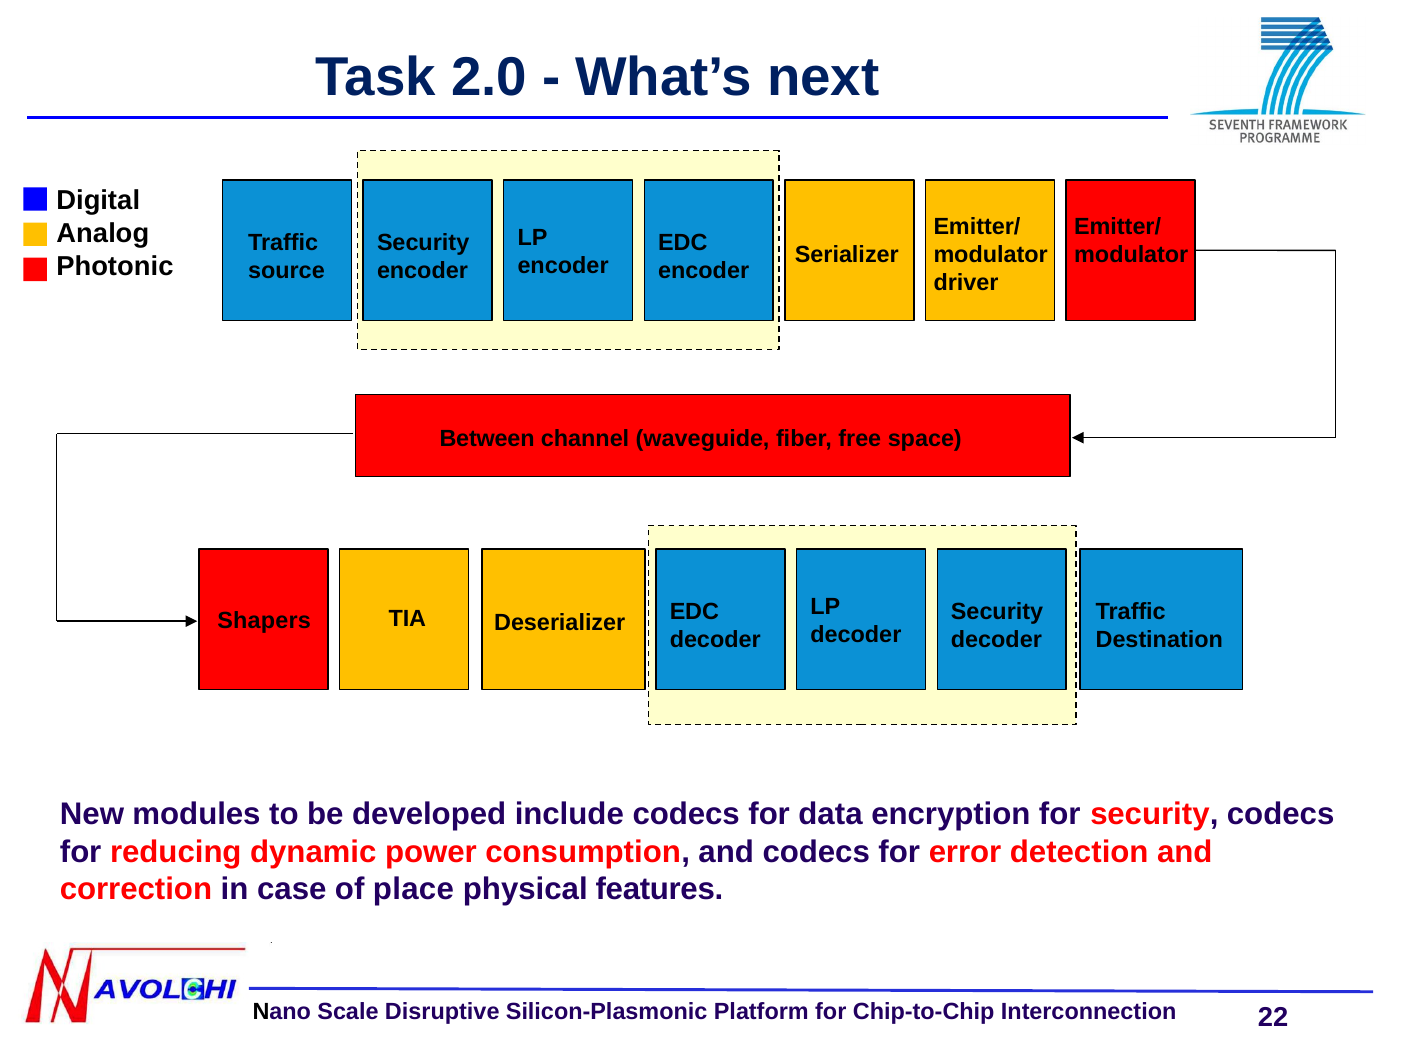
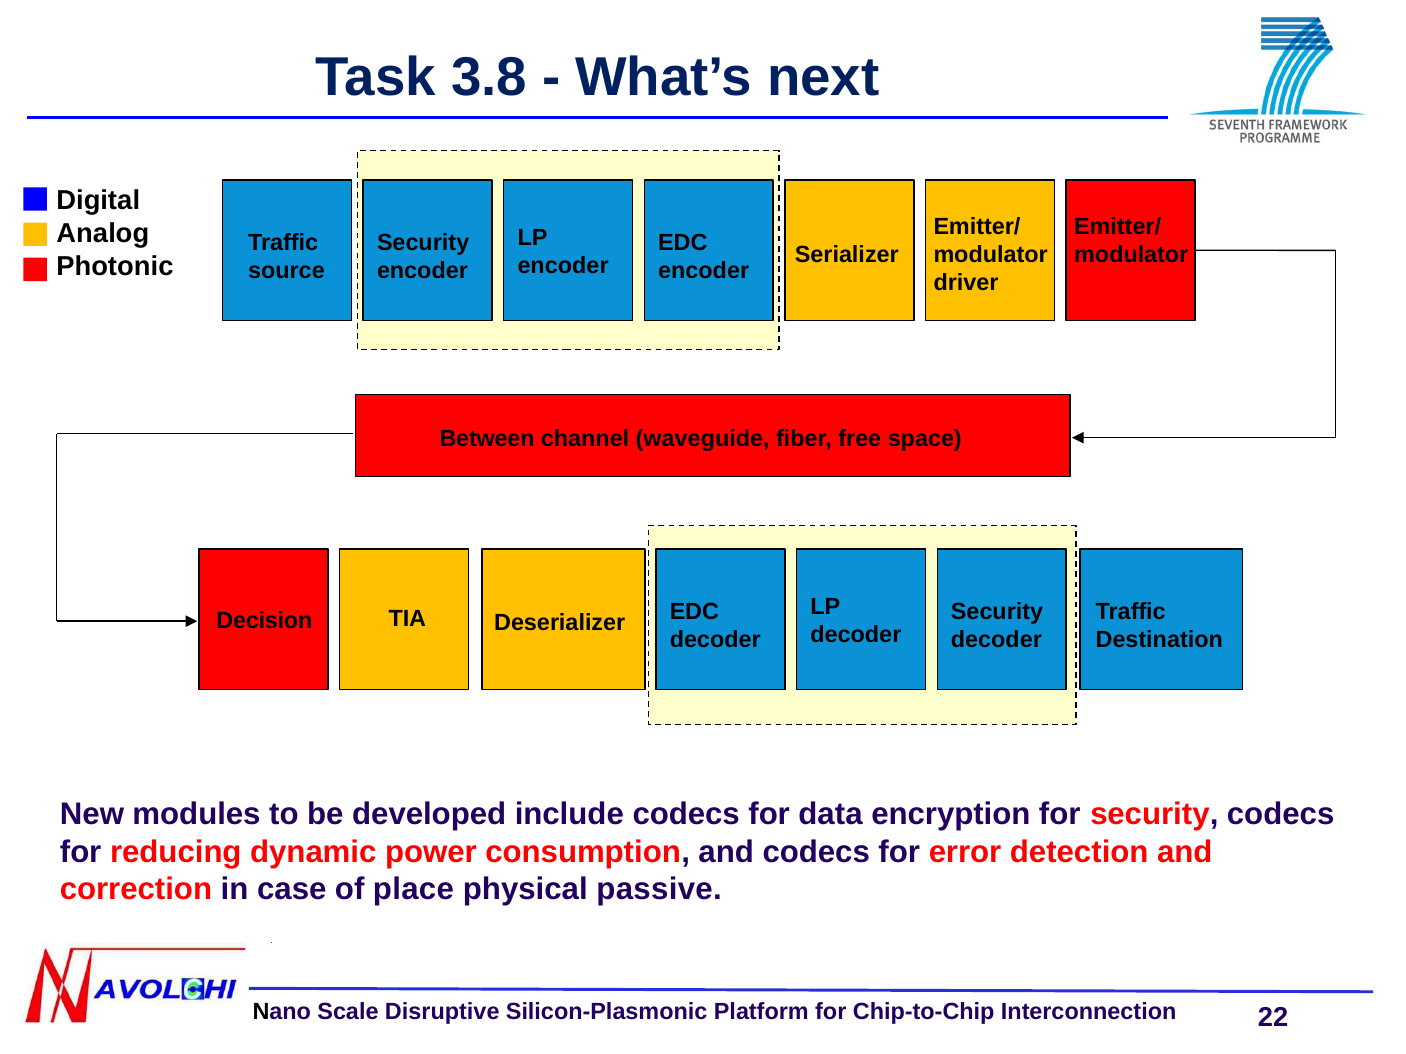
2.0: 2.0 -> 3.8
Shapers: Shapers -> Decision
features: features -> passive
